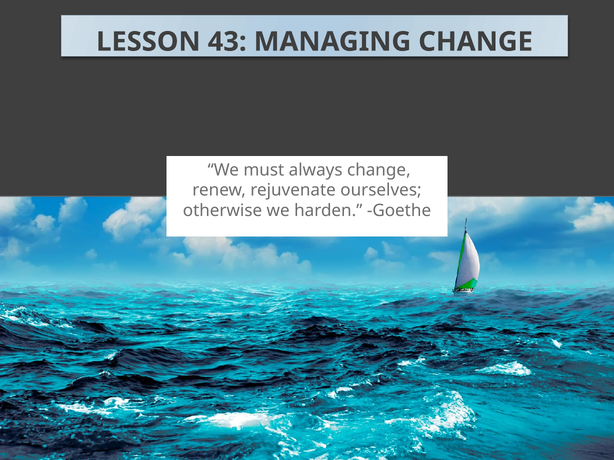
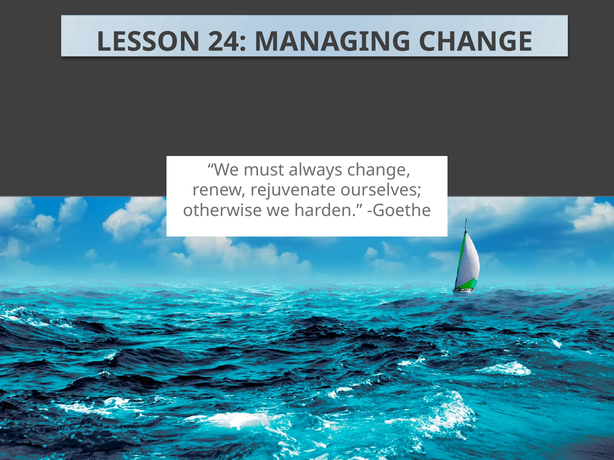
43: 43 -> 24
